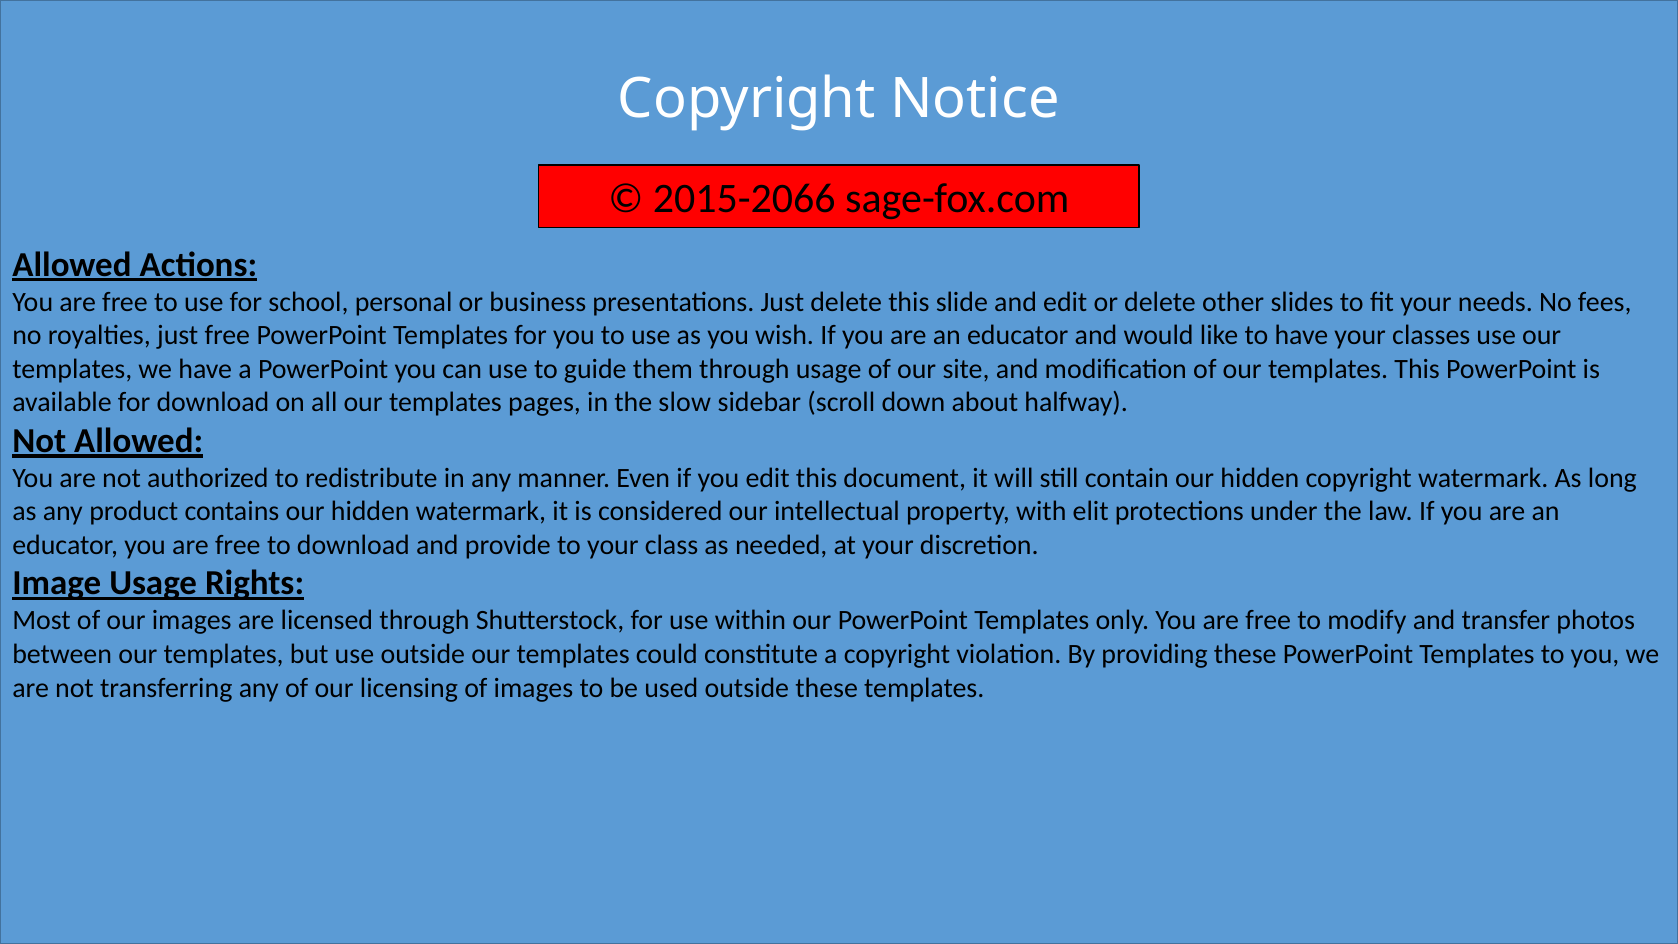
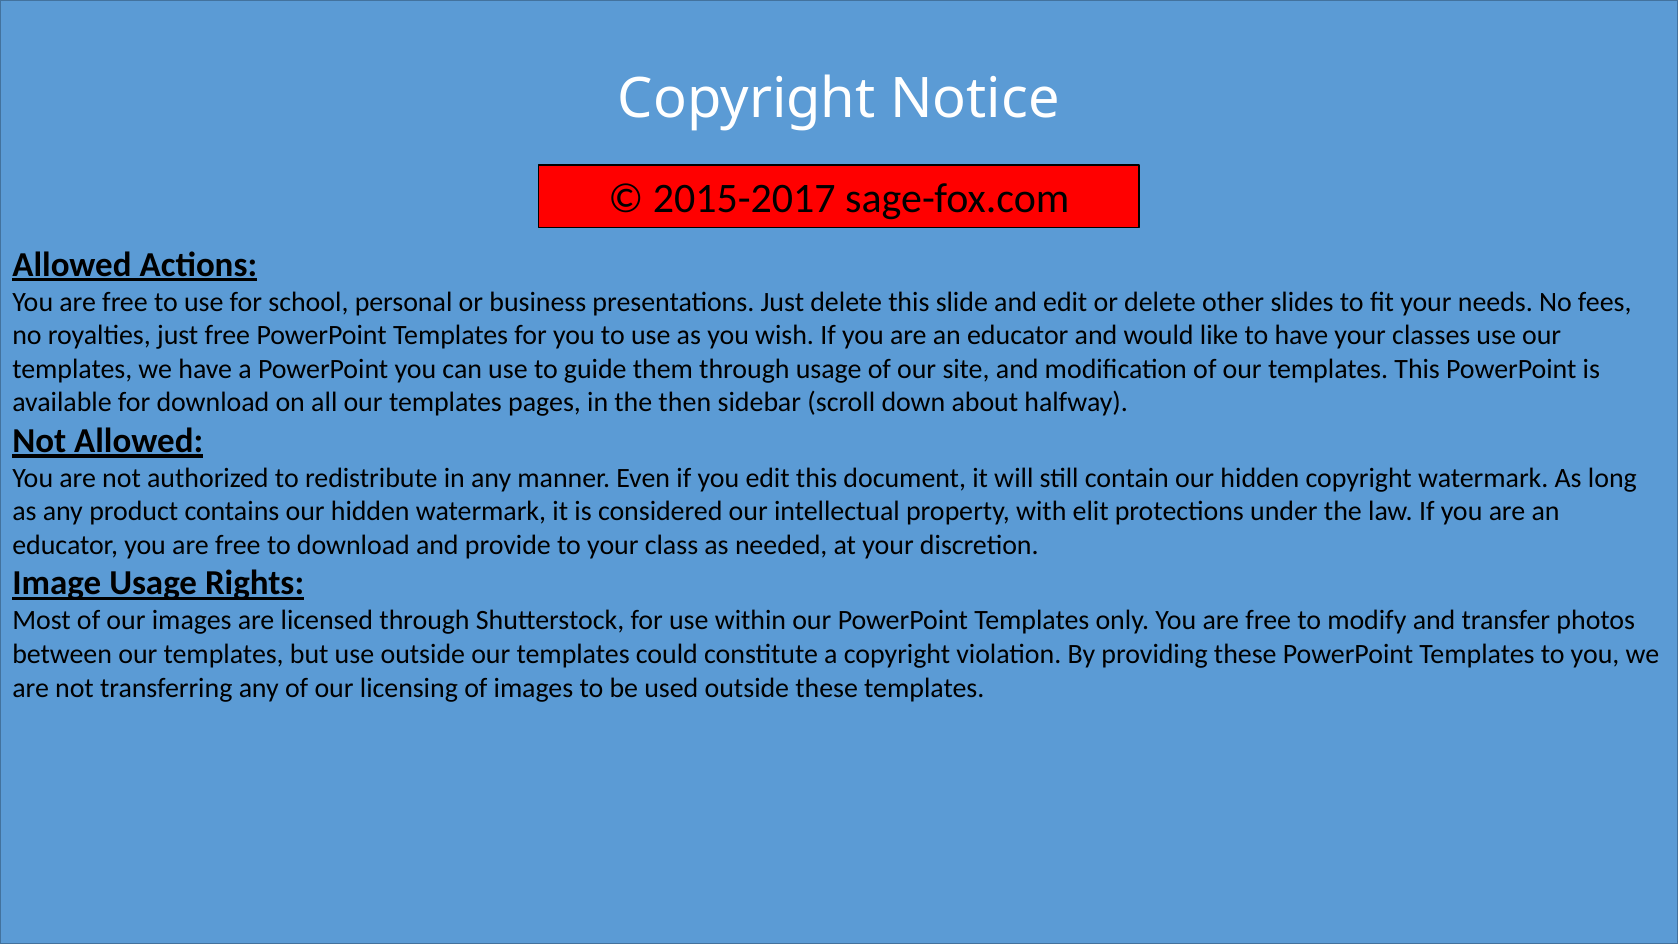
2015-2066: 2015-2066 -> 2015-2017
slow: slow -> then
